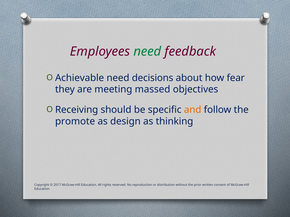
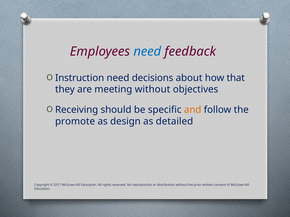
need at (147, 52) colour: green -> blue
Achievable: Achievable -> Instruction
fear: fear -> that
meeting massed: massed -> without
thinking: thinking -> detailed
